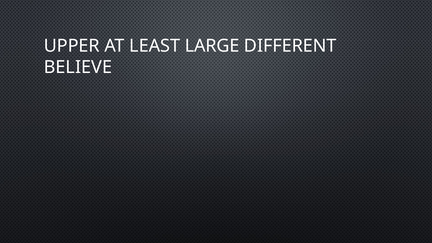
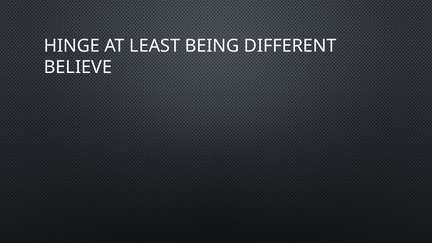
UPPER: UPPER -> HINGE
LARGE: LARGE -> BEING
